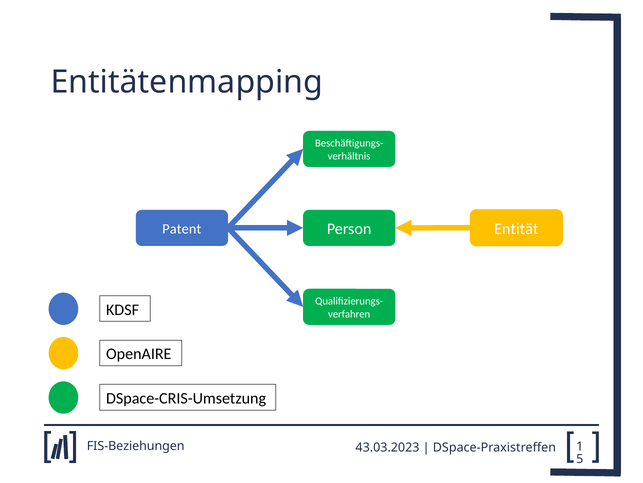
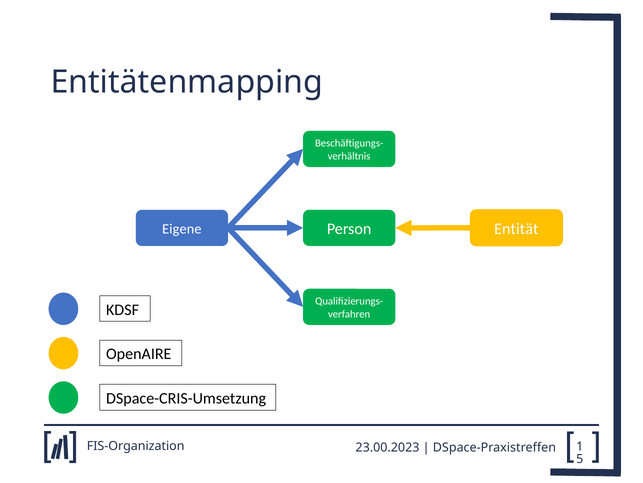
Patent: Patent -> Eigene
FIS-Beziehungen: FIS-Beziehungen -> FIS-Organization
43.03.2023: 43.03.2023 -> 23.00.2023
